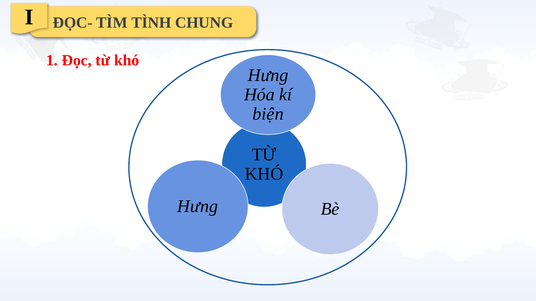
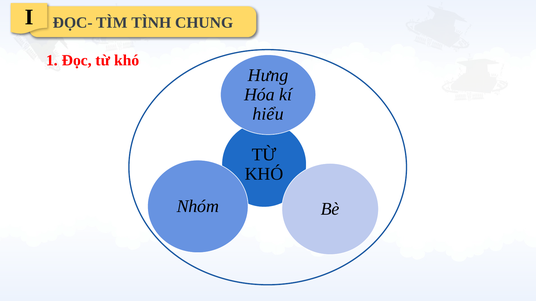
biện: biện -> hiểu
Hưng at (198, 207): Hưng -> Nhóm
